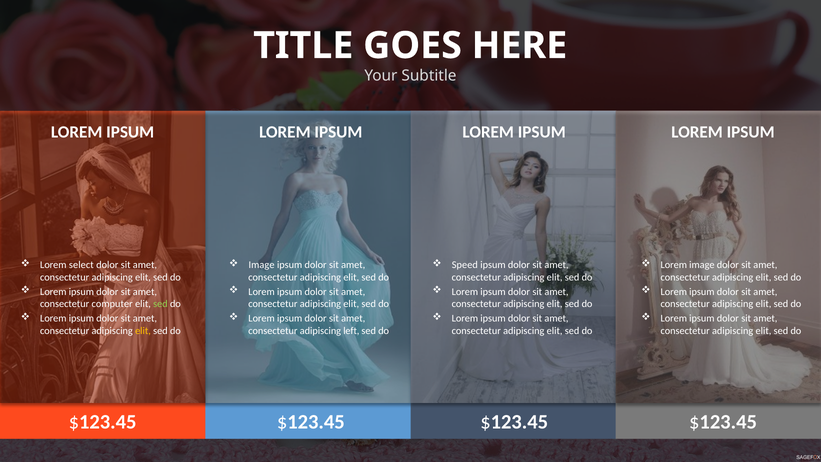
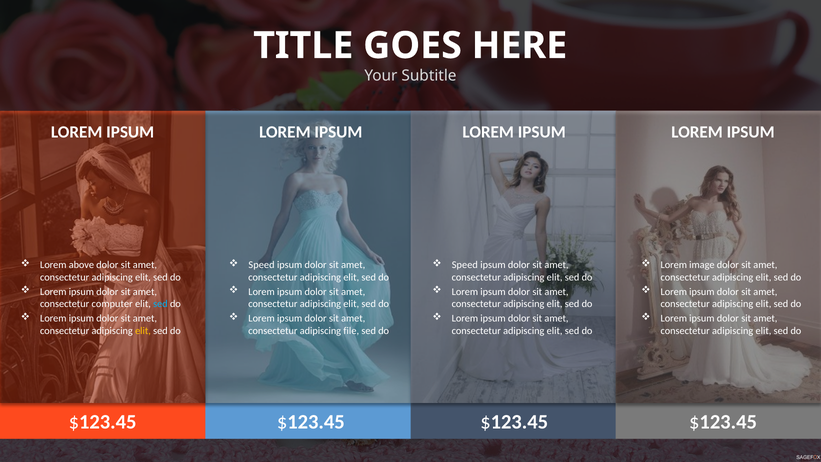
select: select -> above
Image at (262, 265): Image -> Speed
sed at (160, 304) colour: light green -> light blue
left: left -> file
